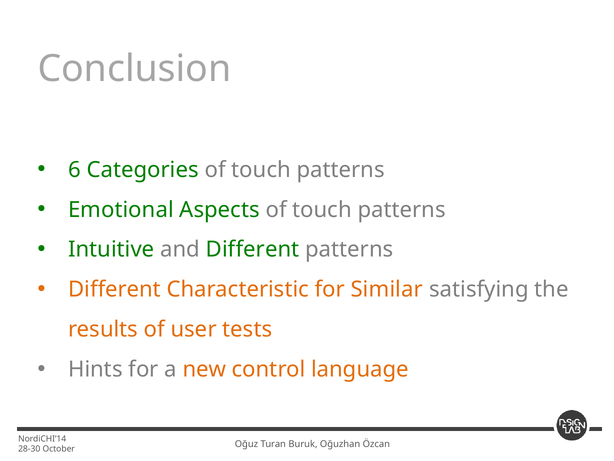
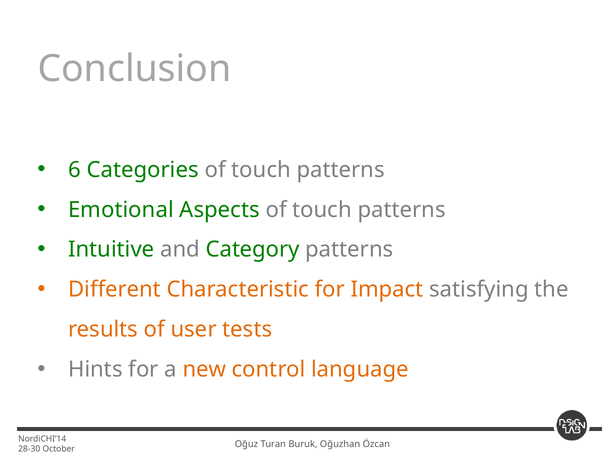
and Different: Different -> Category
Similar: Similar -> Impact
